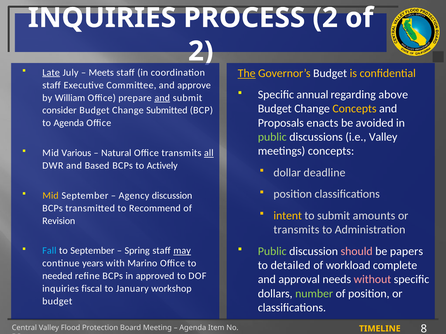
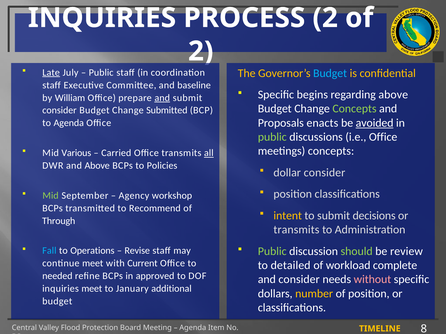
Meets at (101, 73): Meets -> Public
The underline: present -> none
Budget at (330, 73) colour: white -> light blue
approve: approve -> baseline
annual: annual -> begins
Concepts at (354, 109) colour: yellow -> light green
avoided underline: none -> present
i.e Valley: Valley -> Office
Natural: Natural -> Carried
and Based: Based -> Above
Actively: Actively -> Policies
dollar deadline: deadline -> consider
Mid at (51, 196) colour: yellow -> light green
Agency discussion: discussion -> workshop
amounts: amounts -> decisions
Revision: Revision -> Through
to September: September -> Operations
Spring: Spring -> Revise
may underline: present -> none
should colour: pink -> light green
papers: papers -> review
continue years: years -> meet
Marino: Marino -> Current
and approval: approval -> consider
inquiries fiscal: fiscal -> meet
workshop: workshop -> additional
number colour: light green -> yellow
